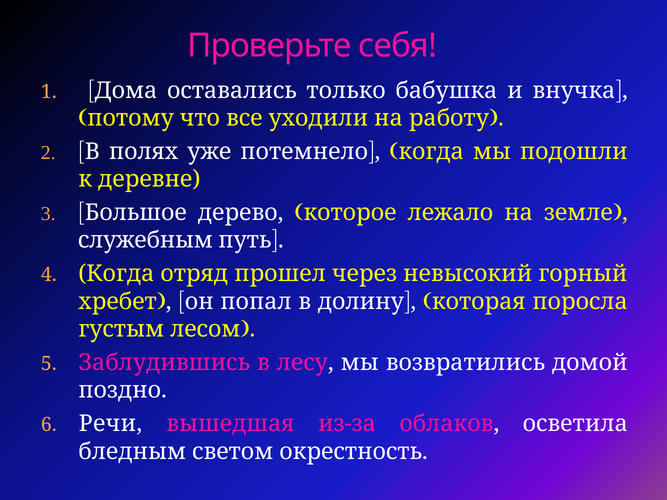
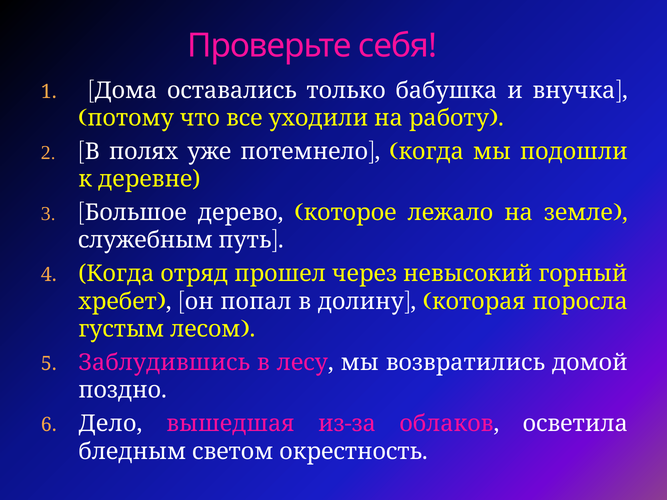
Речи: Речи -> Дело
